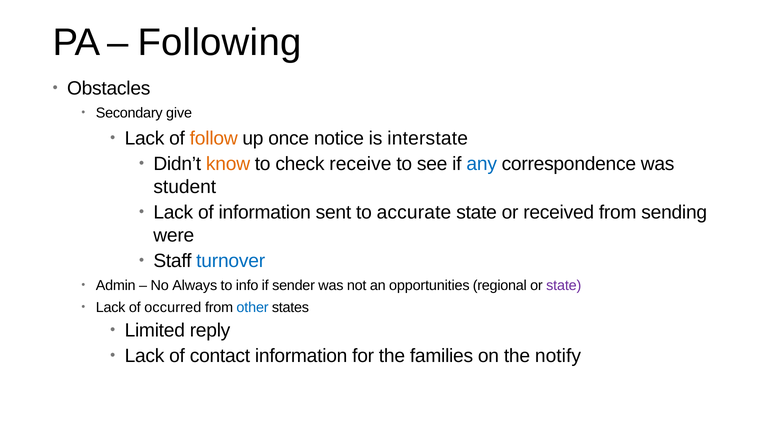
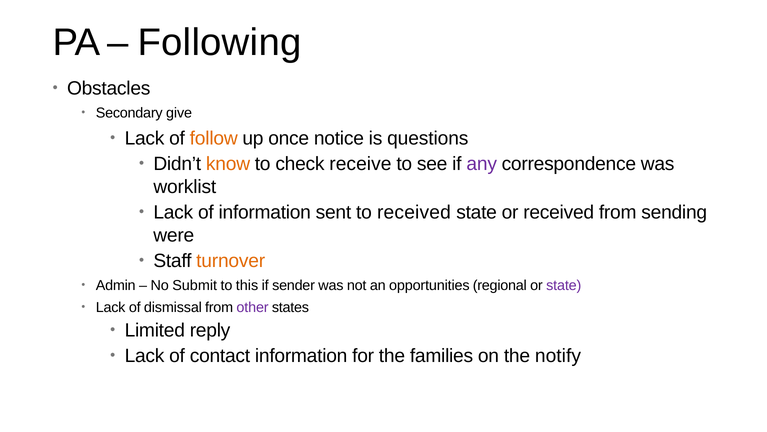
interstate: interstate -> questions
any colour: blue -> purple
student: student -> worklist
to accurate: accurate -> received
turnover colour: blue -> orange
Always: Always -> Submit
info: info -> this
occurred: occurred -> dismissal
other colour: blue -> purple
